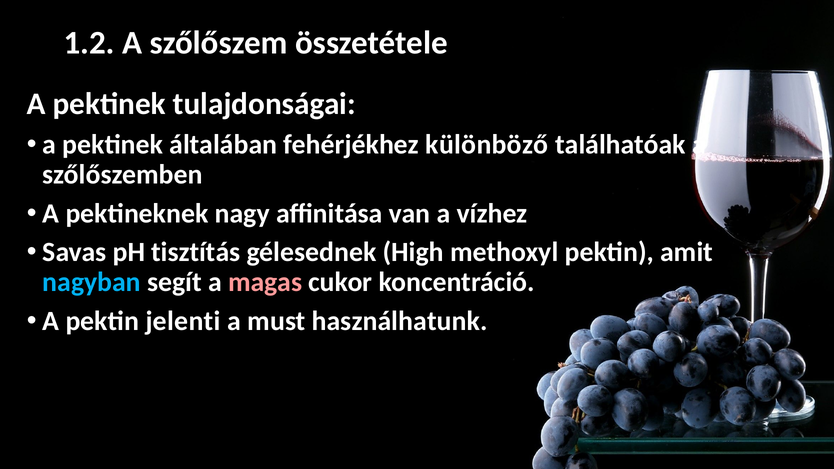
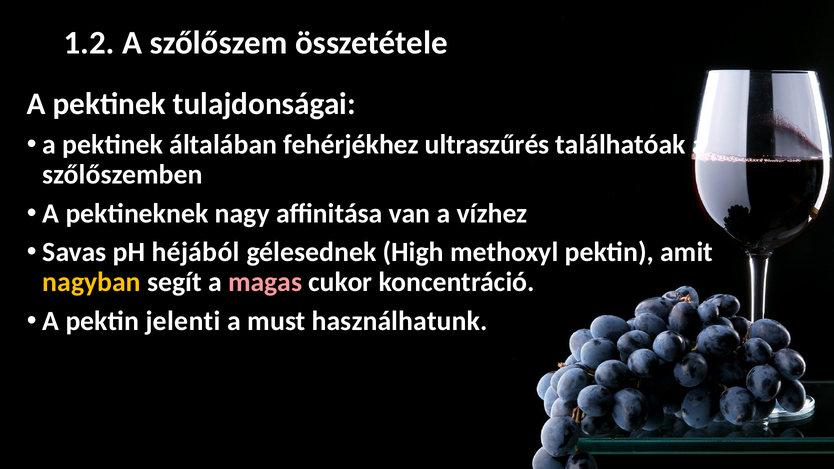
különböző: különböző -> ultraszűrés
tisztítás: tisztítás -> héjából
nagyban colour: light blue -> yellow
